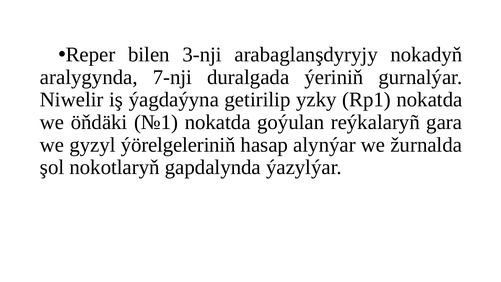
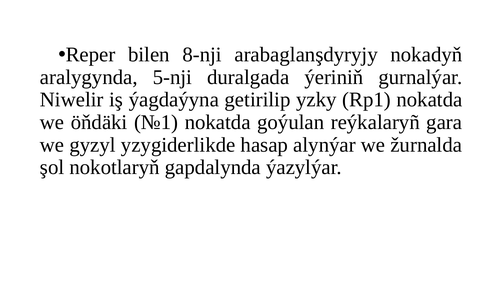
3-nji: 3-nji -> 8-nji
7-nji: 7-nji -> 5-nji
ýörelgeleriniň: ýörelgeleriniň -> yzygiderlikde
